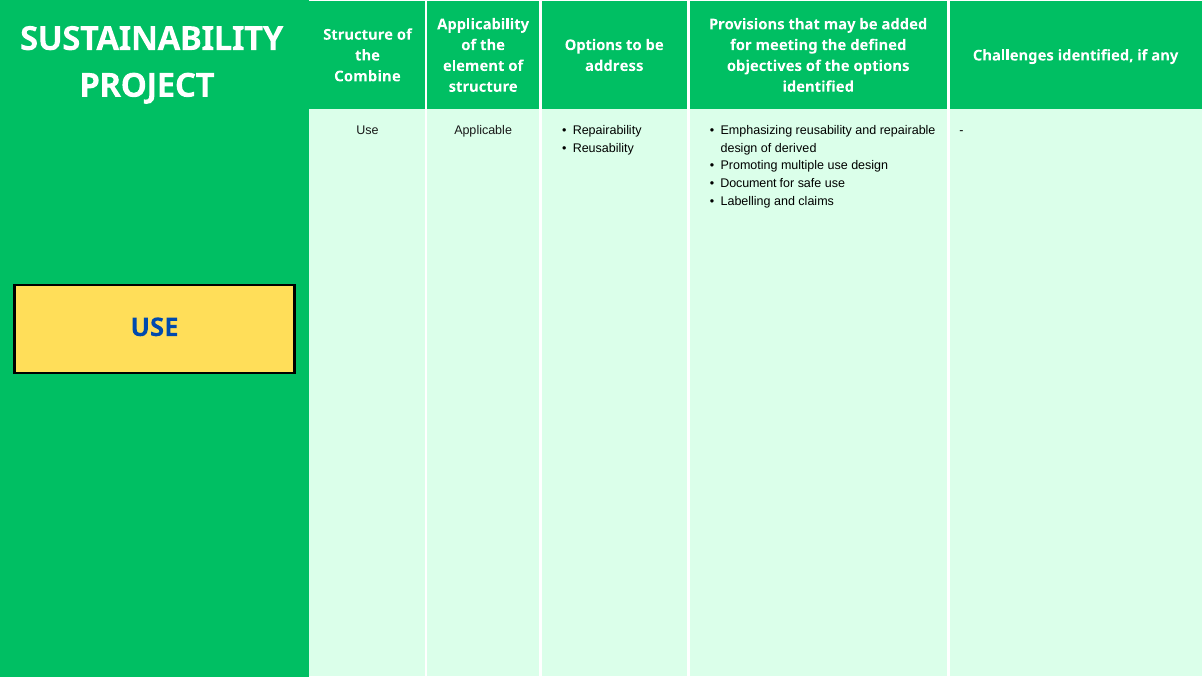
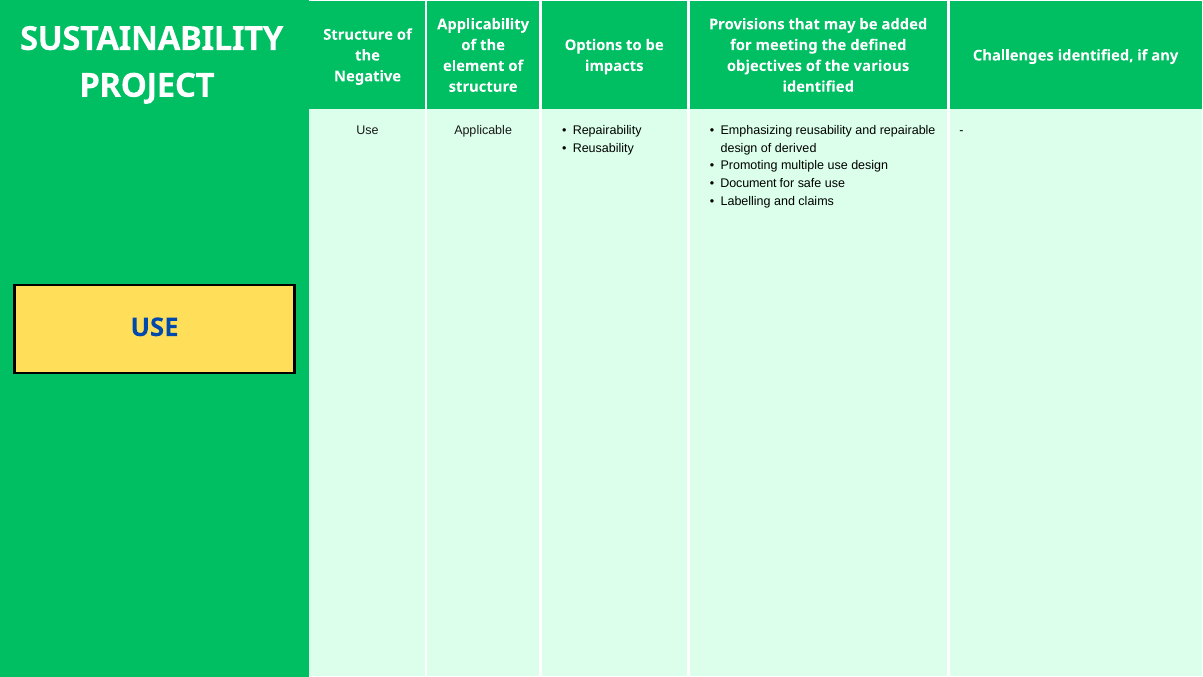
address: address -> impacts
the options: options -> various
Combine: Combine -> Negative
